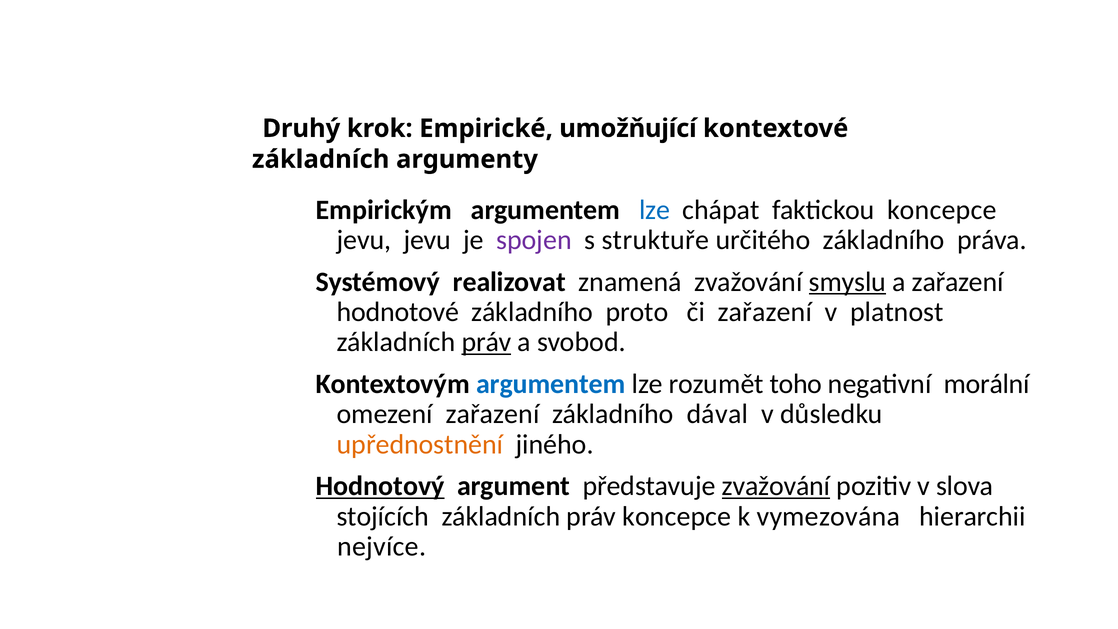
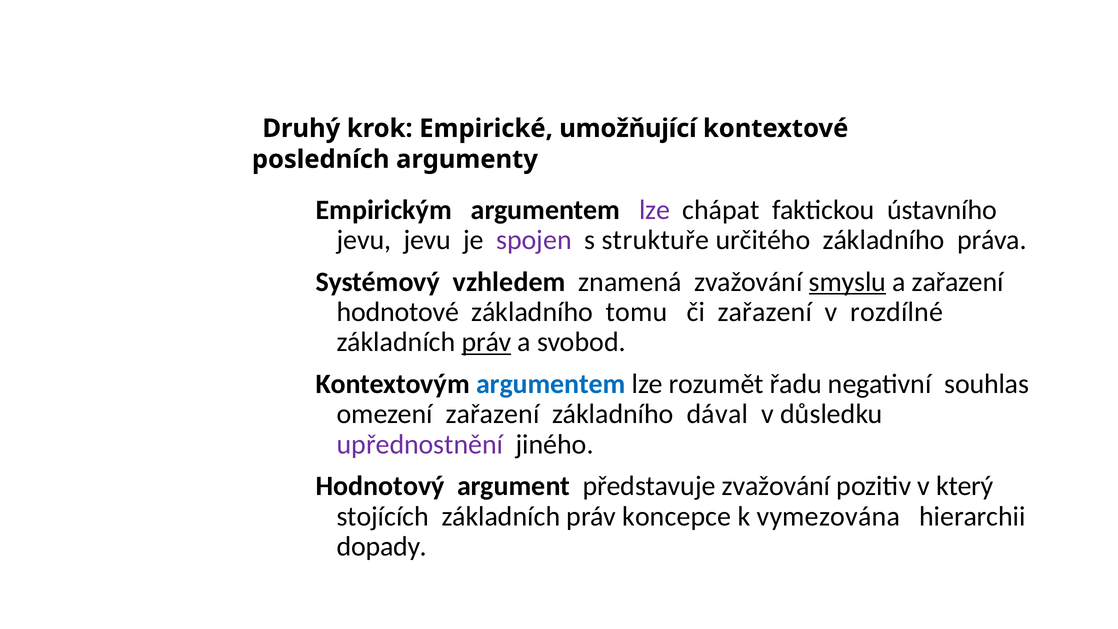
základních at (321, 159): základních -> posledních
lze at (655, 210) colour: blue -> purple
faktickou koncepce: koncepce -> ústavního
realizovat: realizovat -> vzhledem
proto: proto -> tomu
platnost: platnost -> rozdílné
toho: toho -> řadu
morální: morální -> souhlas
upřednostnění colour: orange -> purple
Hodnotový underline: present -> none
zvažování at (776, 486) underline: present -> none
slova: slova -> který
nejvíce: nejvíce -> dopady
